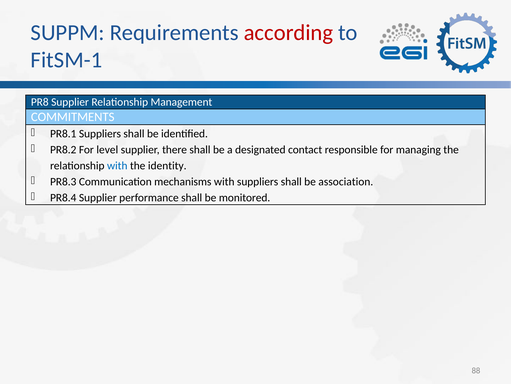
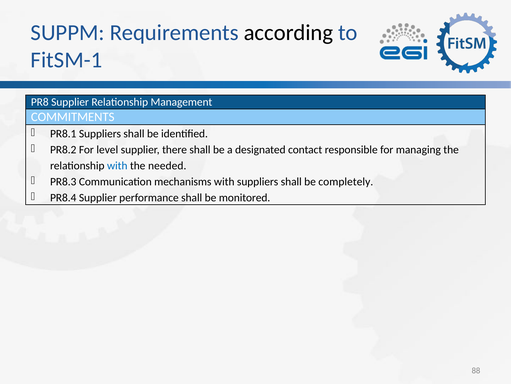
according colour: red -> black
identity: identity -> needed
association: association -> completely
